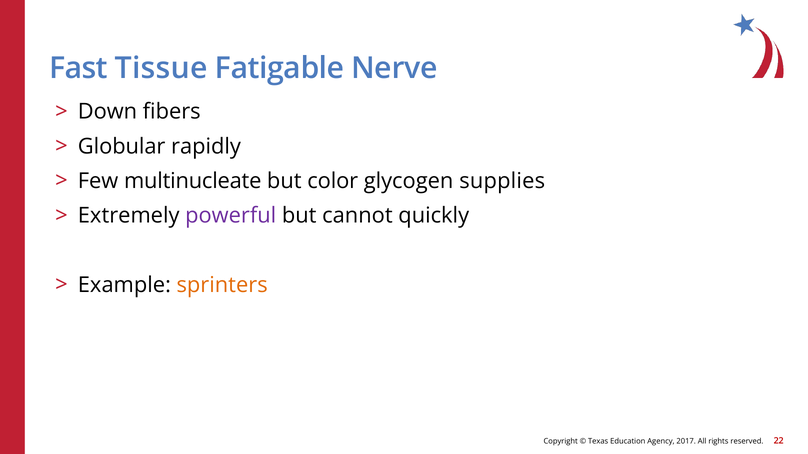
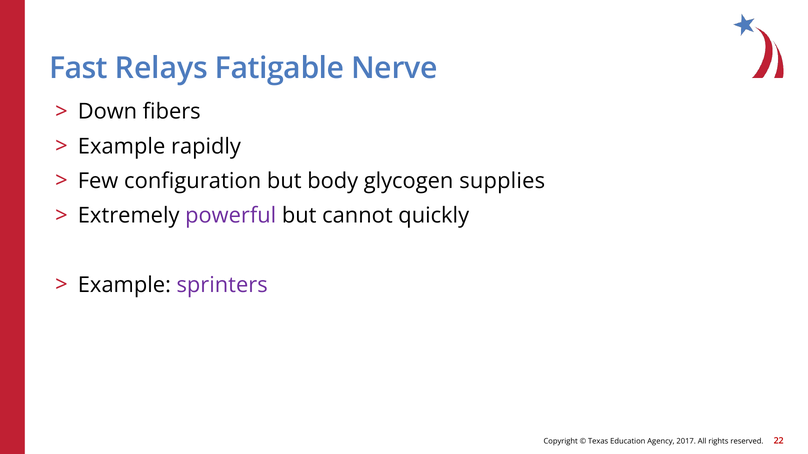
Tissue: Tissue -> Relays
Globular at (122, 146): Globular -> Example
multinucleate: multinucleate -> configuration
color: color -> body
sprinters colour: orange -> purple
